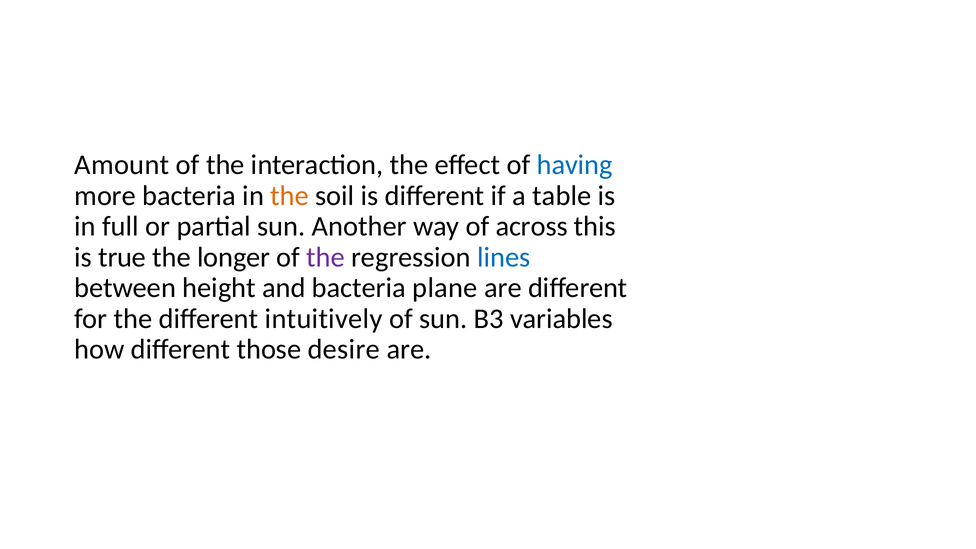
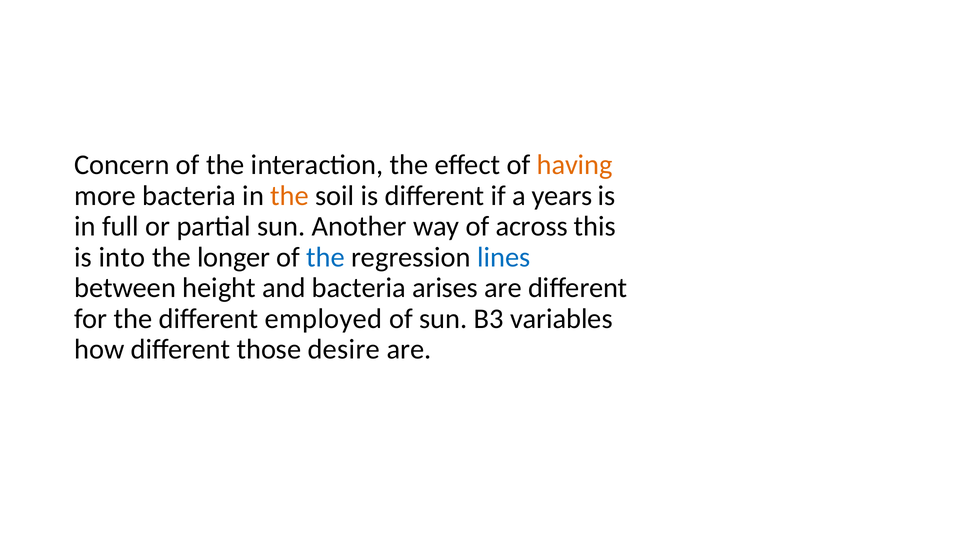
Amount: Amount -> Concern
having colour: blue -> orange
table: table -> years
true: true -> into
the at (326, 257) colour: purple -> blue
plane: plane -> arises
intuitively: intuitively -> employed
